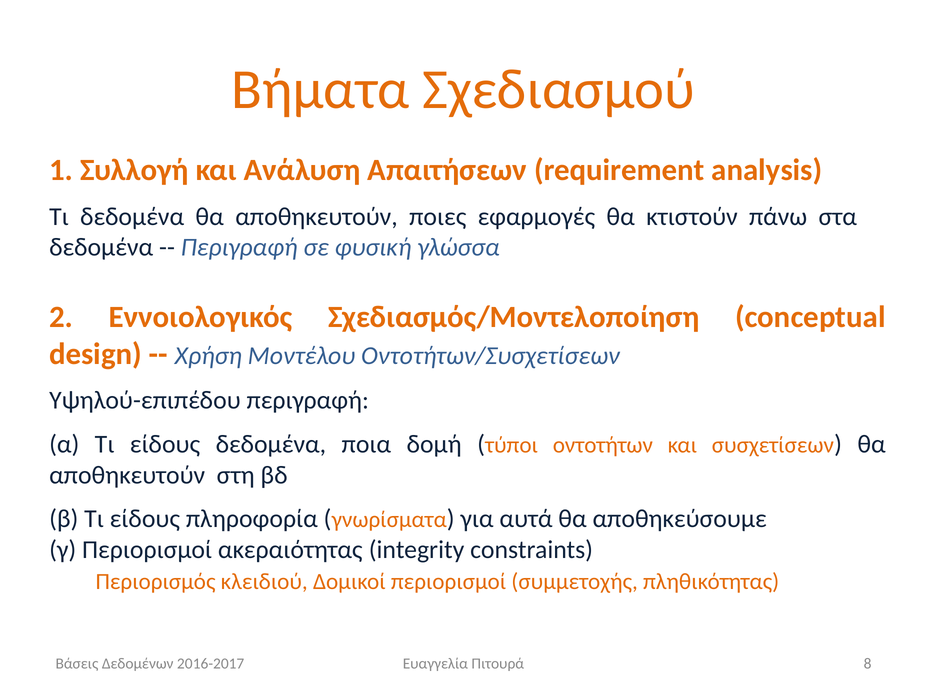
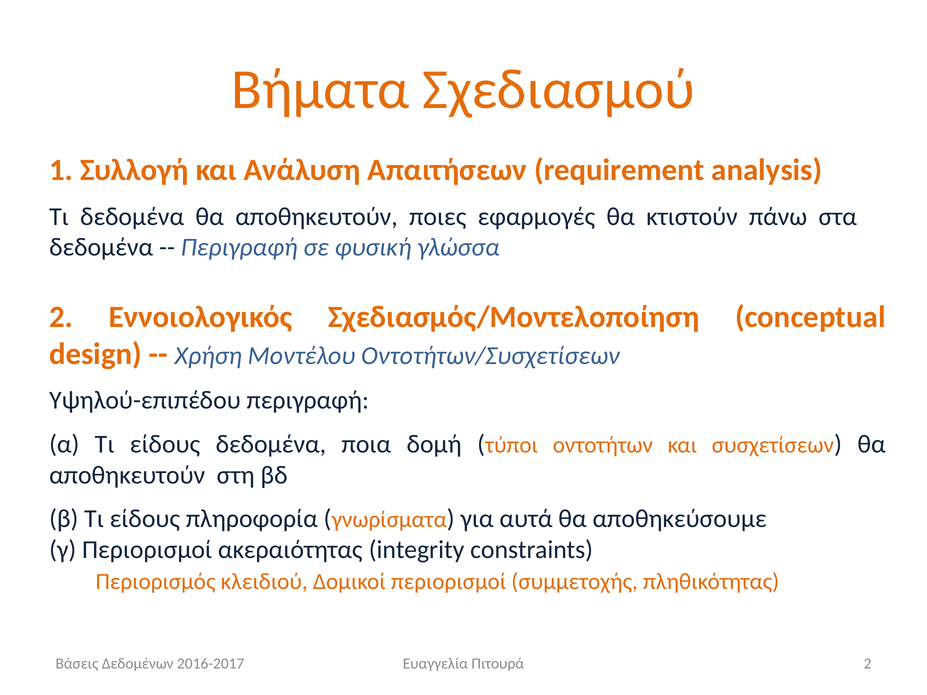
Πιτουρά 8: 8 -> 2
